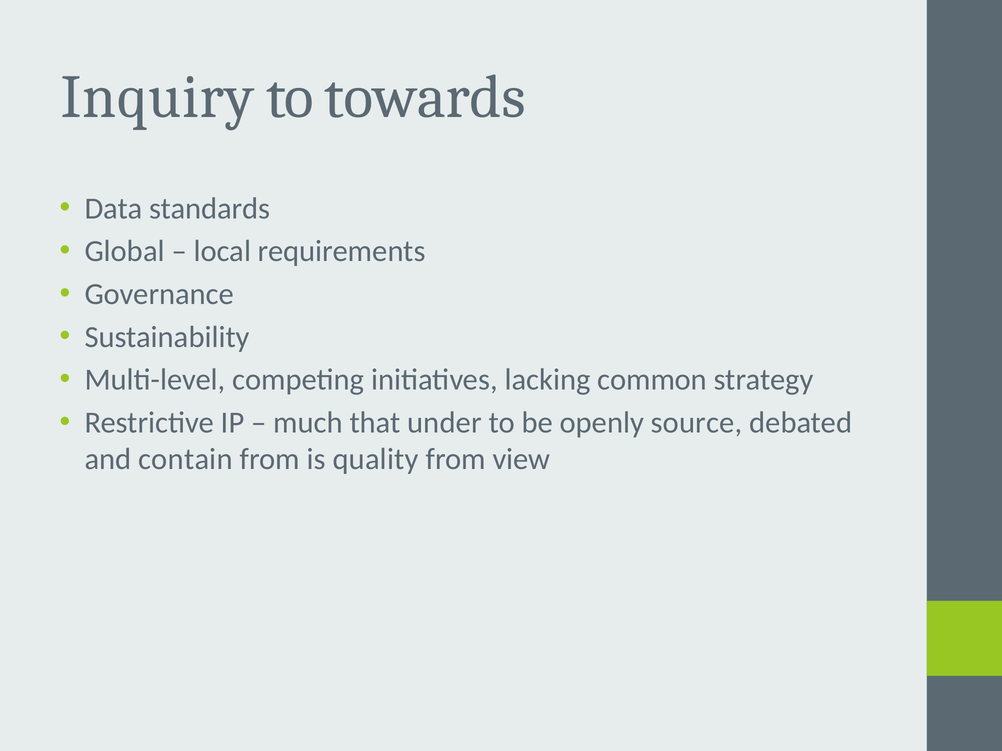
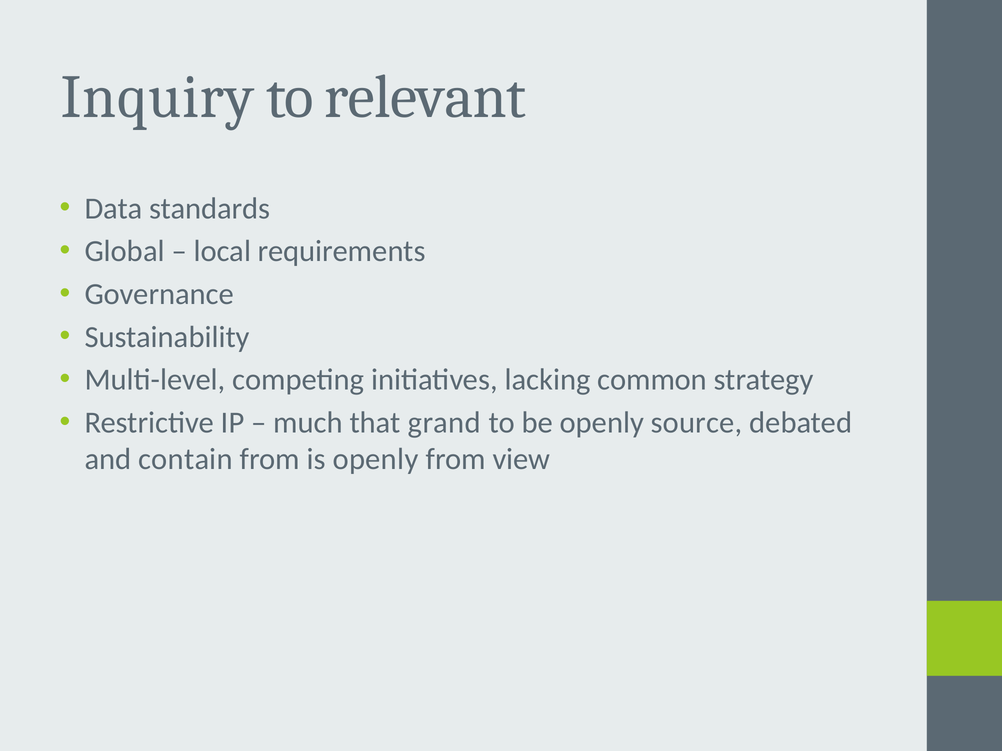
towards: towards -> relevant
under: under -> grand
is quality: quality -> openly
